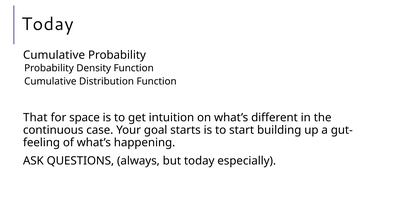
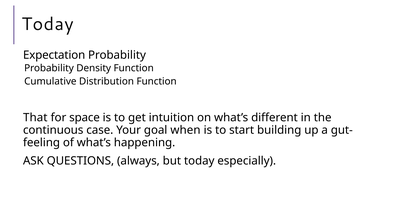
Cumulative at (54, 55): Cumulative -> Expectation
starts: starts -> when
